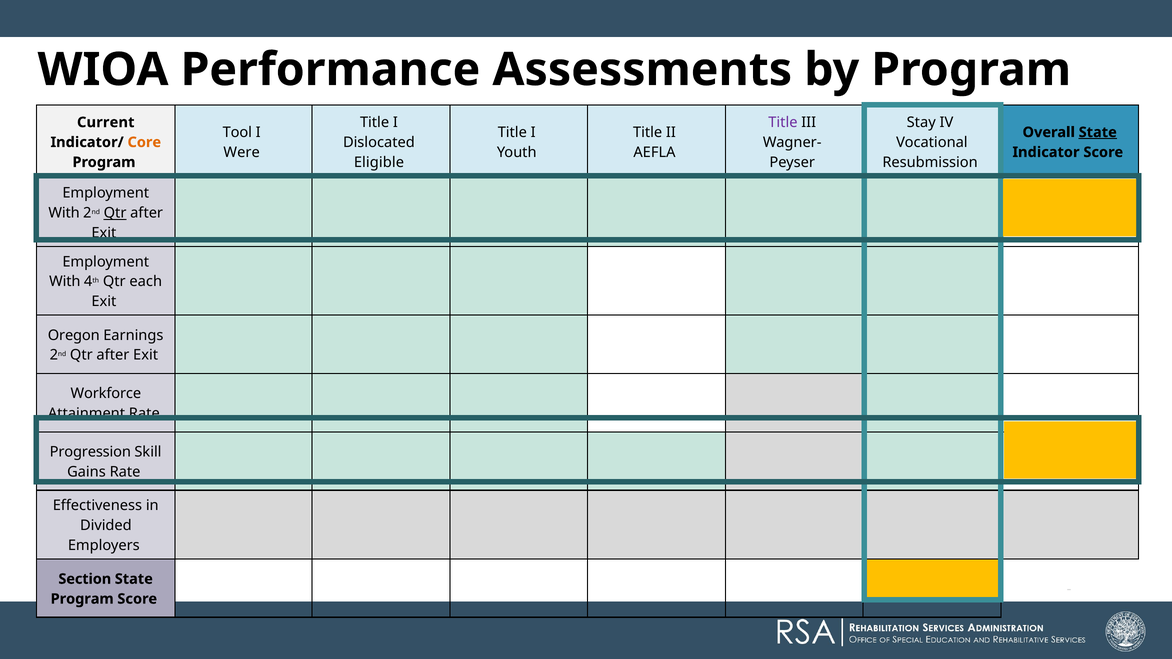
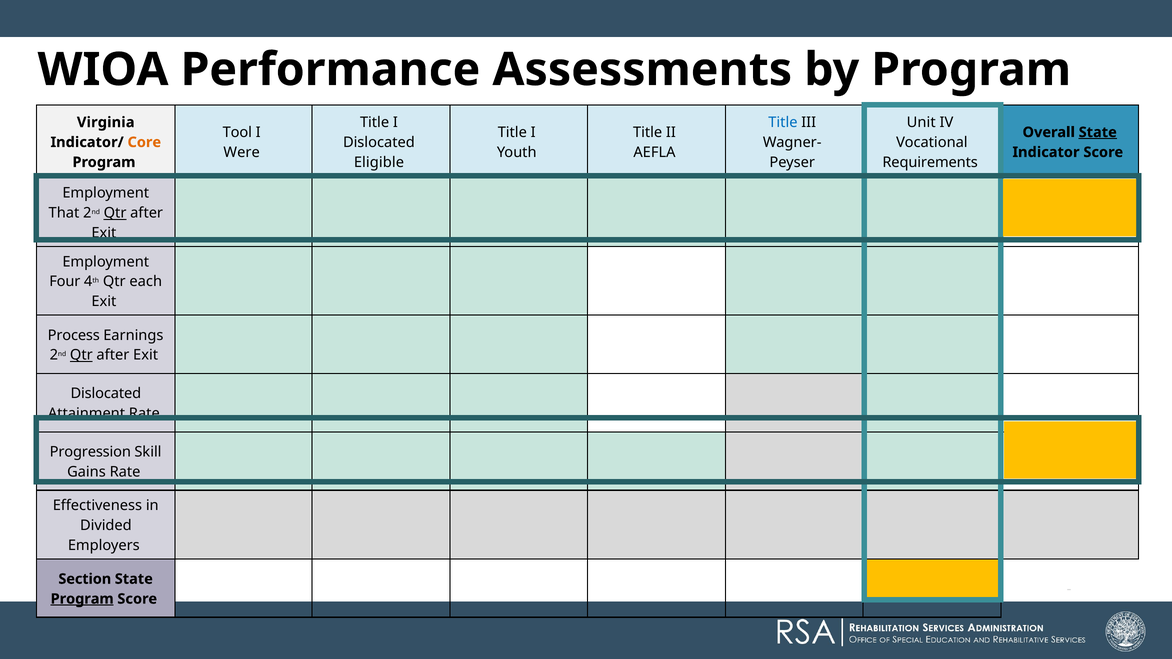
Title at (783, 122) colour: purple -> blue
Stay: Stay -> Unit
Current: Current -> Virginia
Resubmission: Resubmission -> Requirements
With at (64, 213): With -> That
With at (65, 282): With -> Four
Oregon: Oregon -> Process
Qtr at (81, 355) underline: none -> present
Workforce at (106, 394): Workforce -> Dislocated
Program at (82, 599) underline: none -> present
